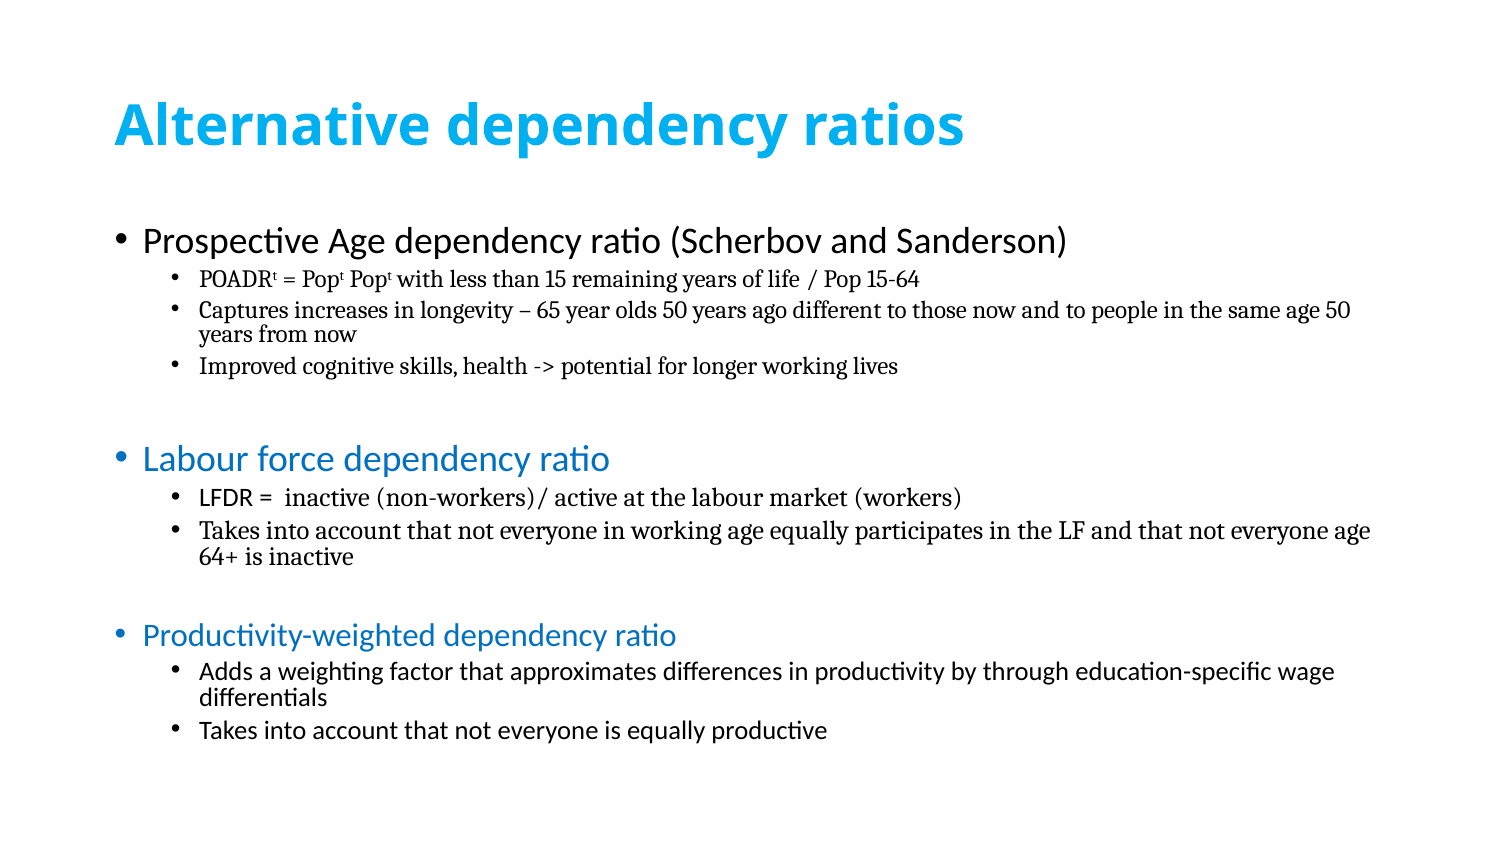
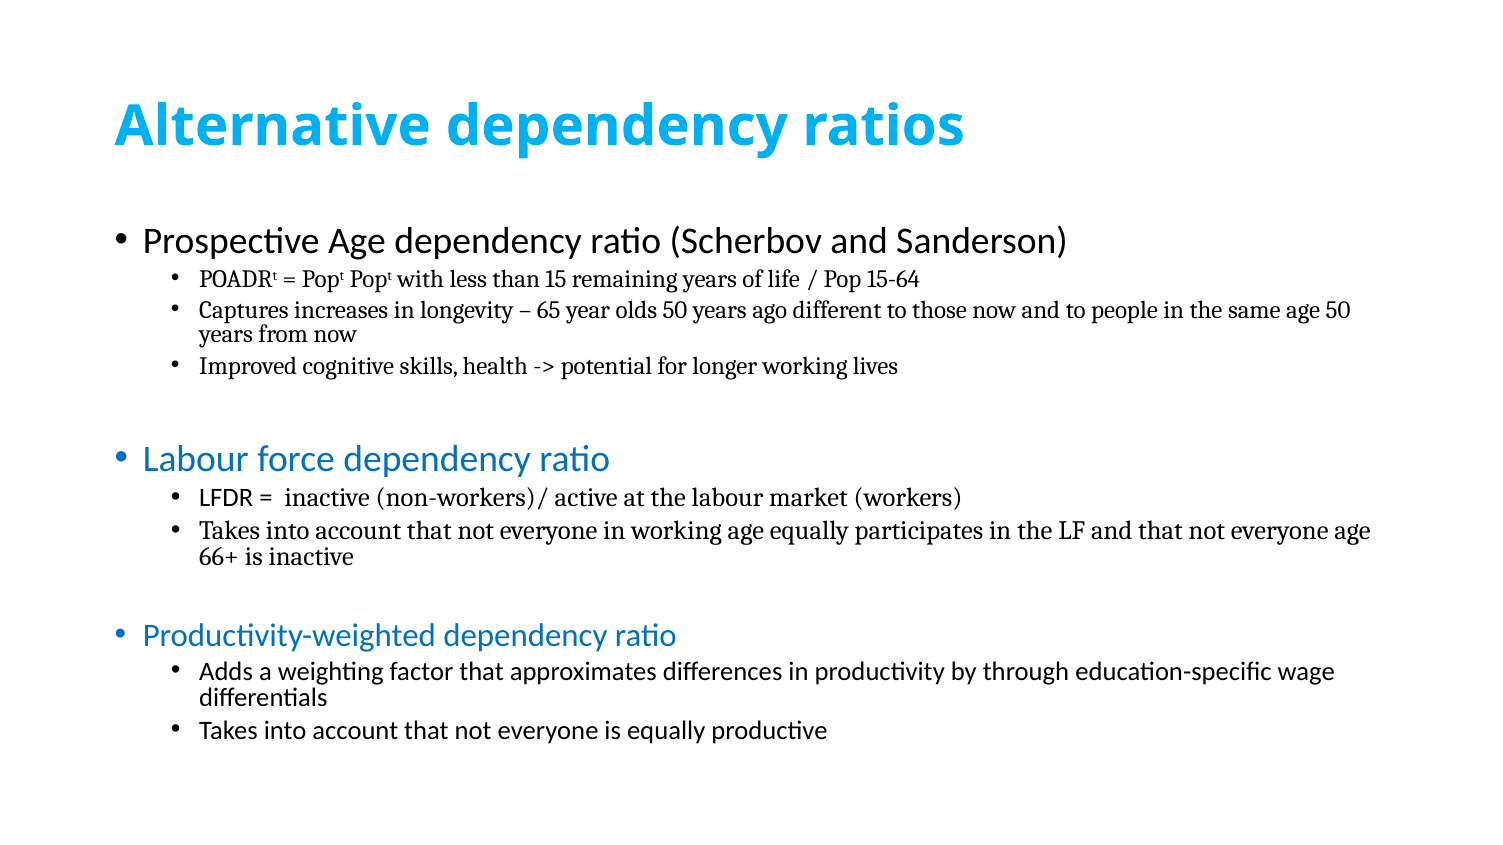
64+: 64+ -> 66+
